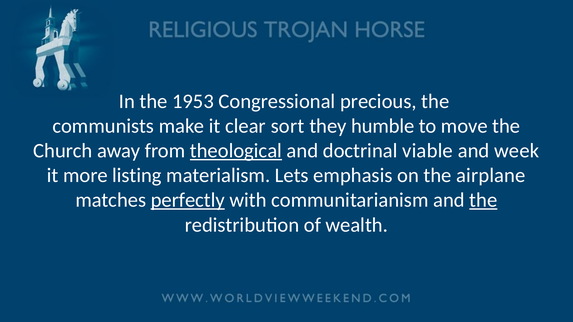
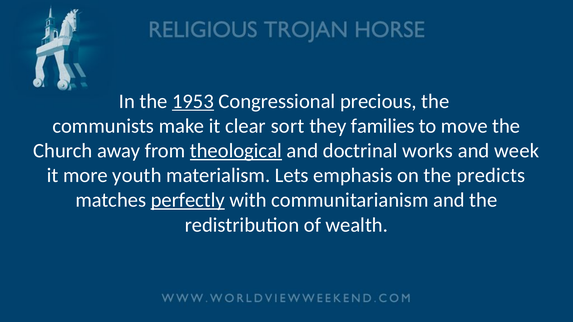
1953 underline: none -> present
humble: humble -> families
viable: viable -> works
listing: listing -> youth
airplane: airplane -> predicts
the at (483, 200) underline: present -> none
